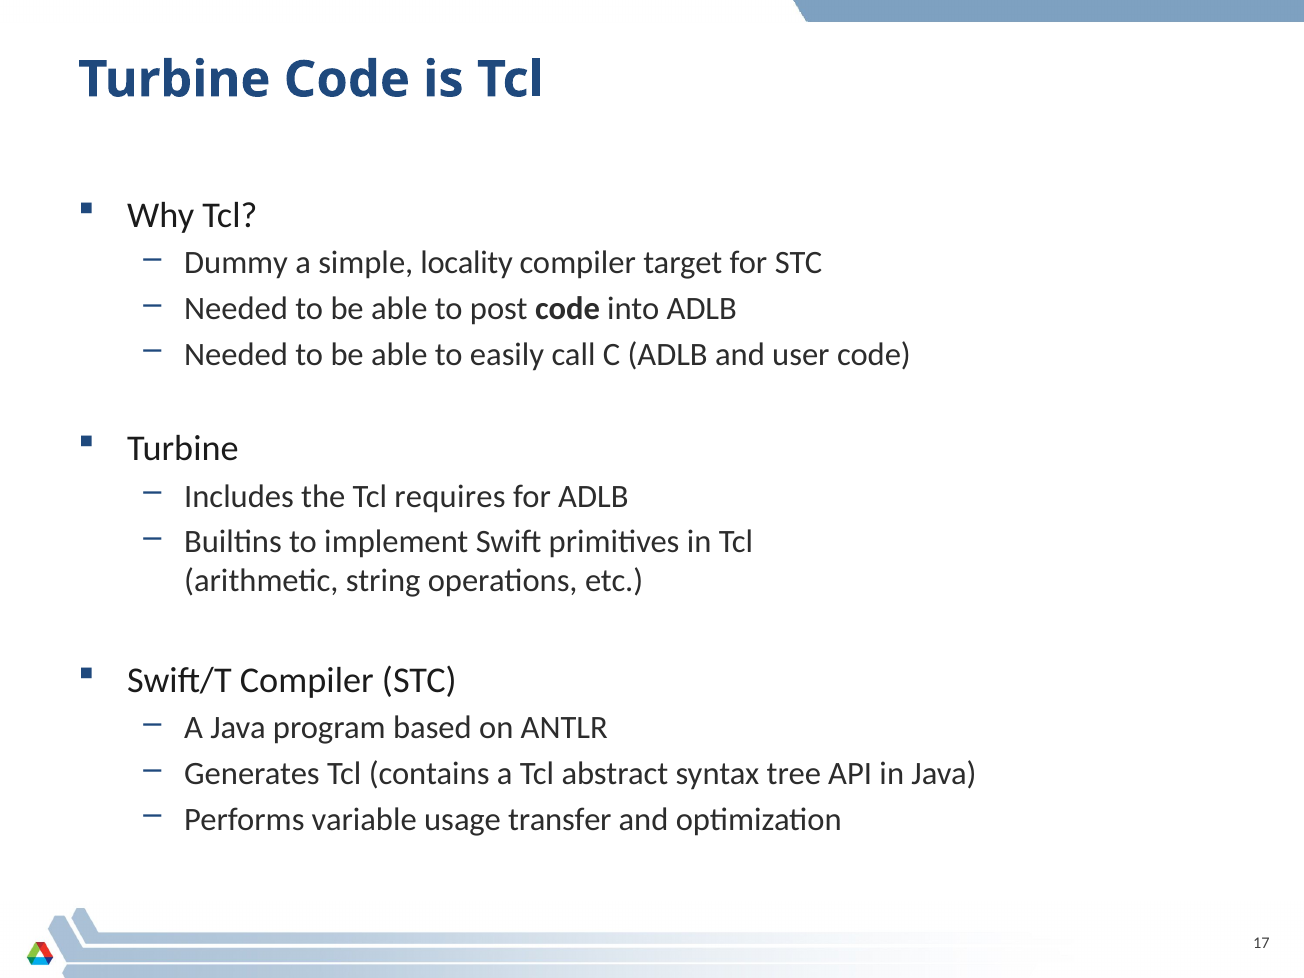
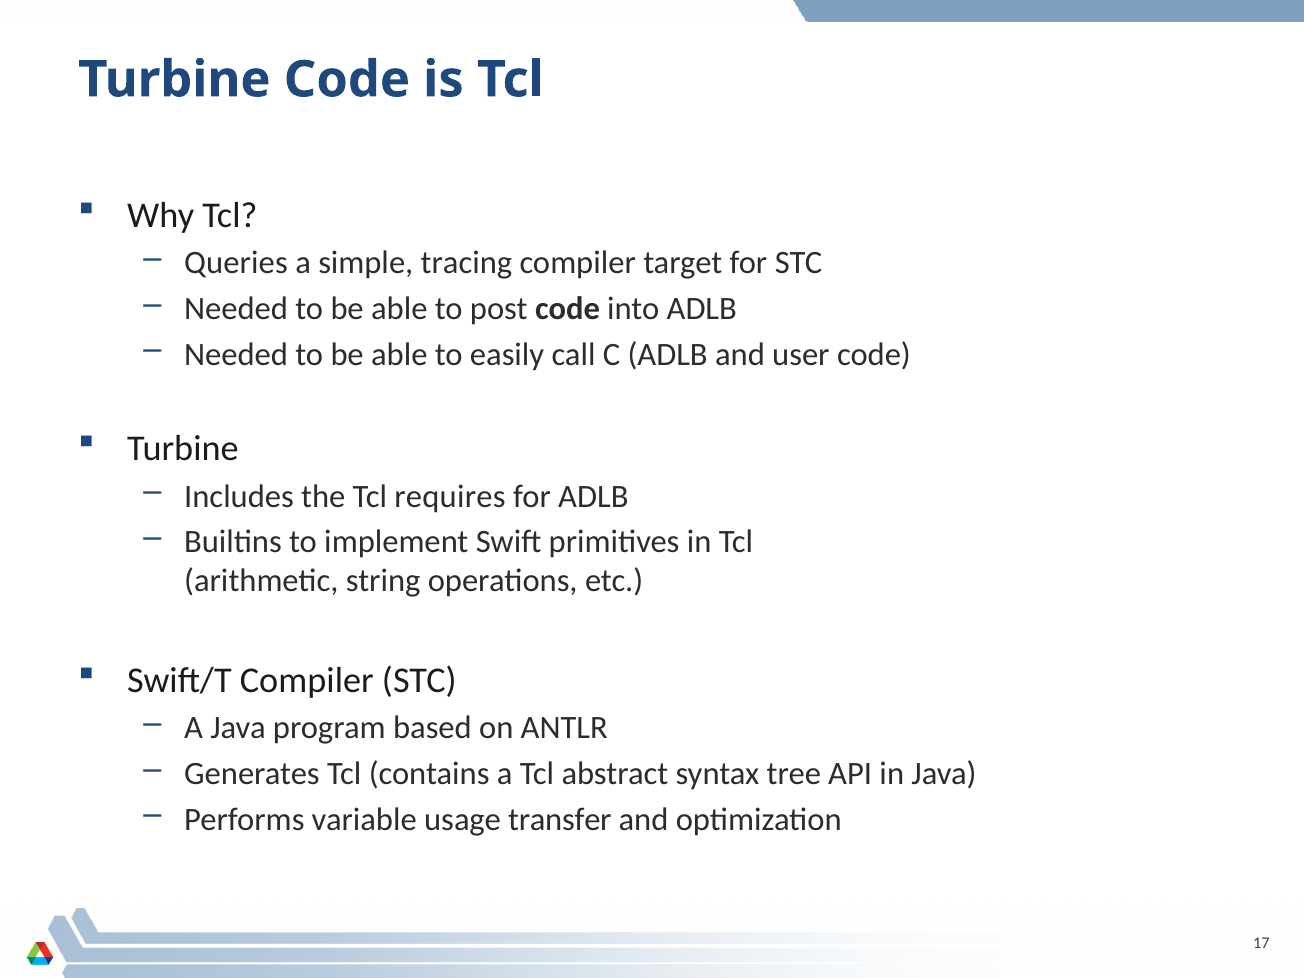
Dummy: Dummy -> Queries
locality: locality -> tracing
